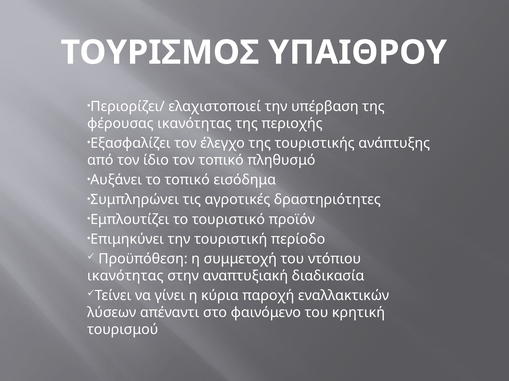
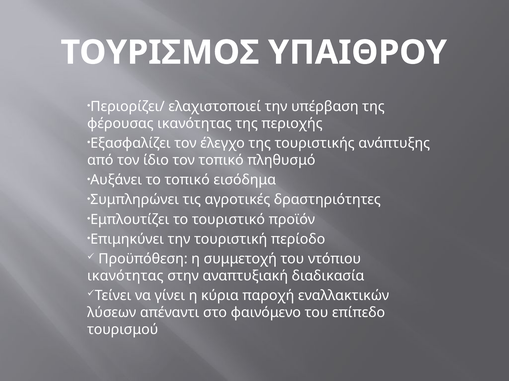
κρητική: κρητική -> επίπεδο
